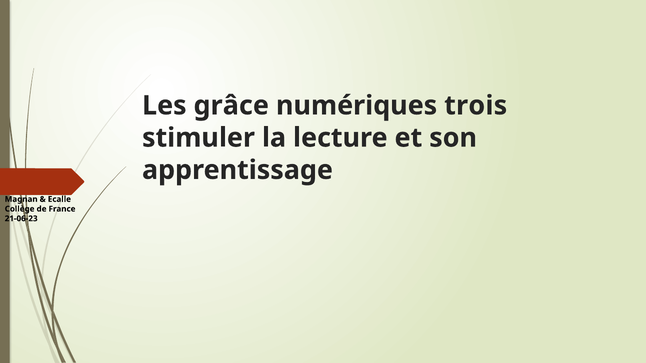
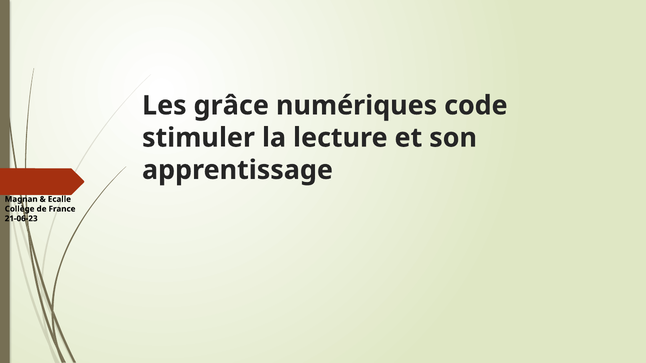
trois: trois -> code
